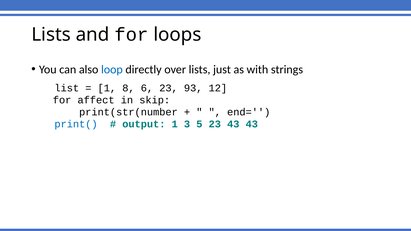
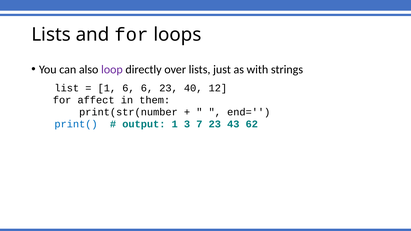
loop colour: blue -> purple
1 8: 8 -> 6
93: 93 -> 40
skip: skip -> them
5: 5 -> 7
43 43: 43 -> 62
